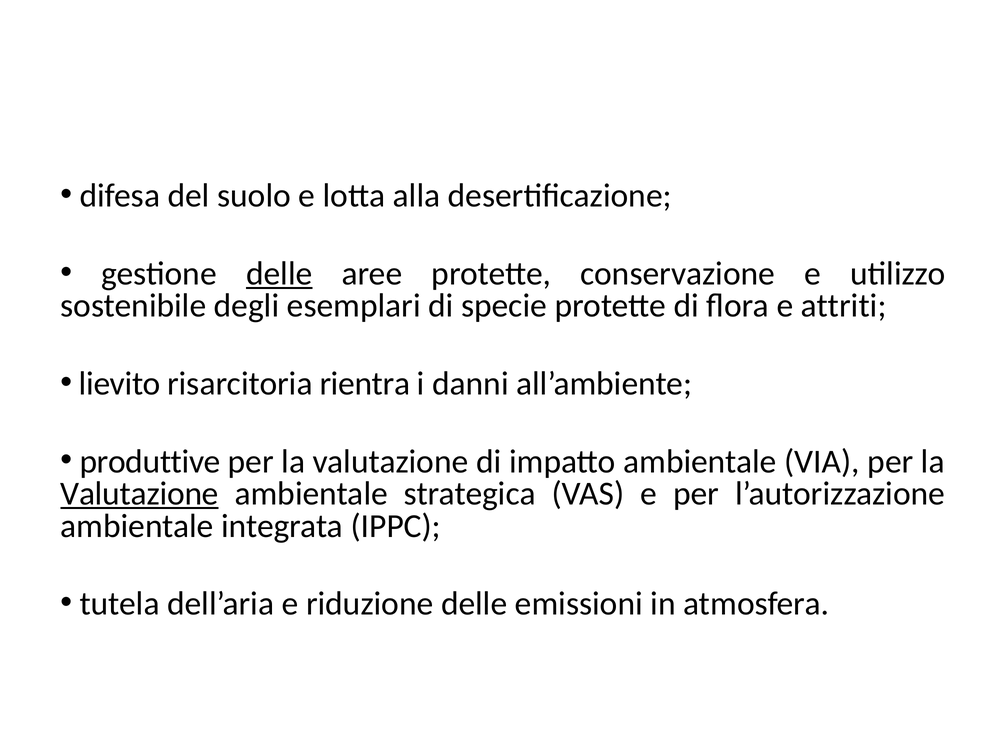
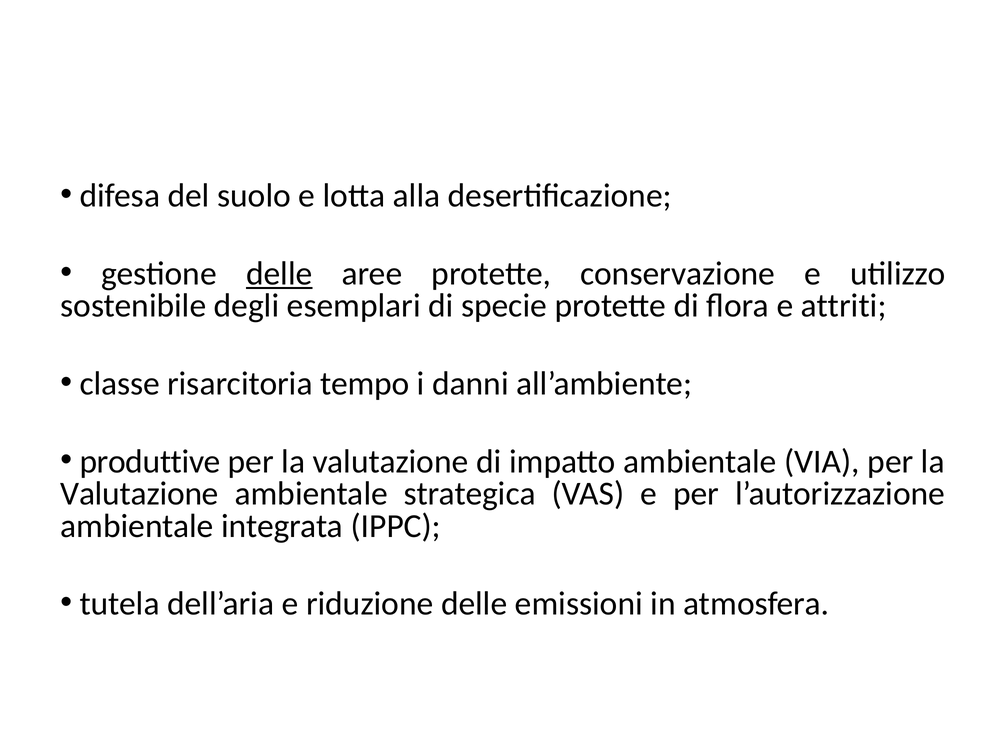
lievito: lievito -> classe
rientra: rientra -> tempo
Valutazione at (139, 493) underline: present -> none
